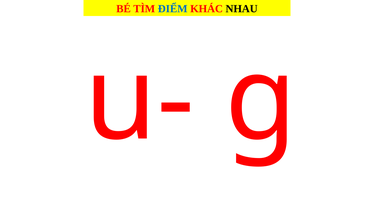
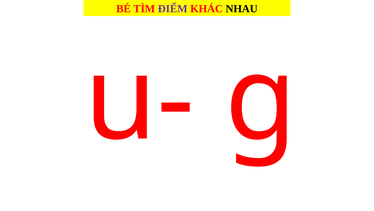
ĐIỂM colour: blue -> purple
